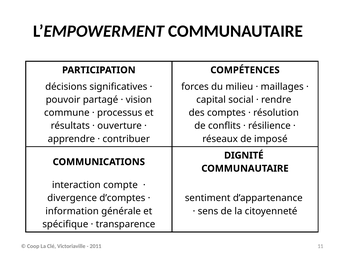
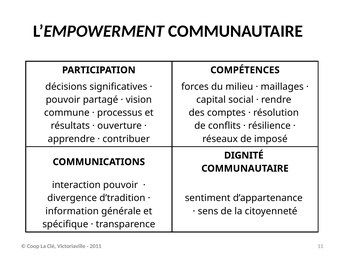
interaction compte: compte -> pouvoir
d’comptes: d’comptes -> d’tradition
